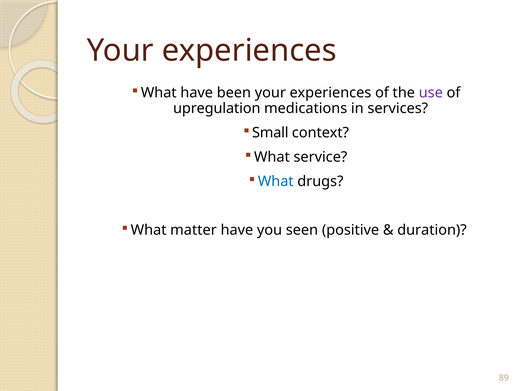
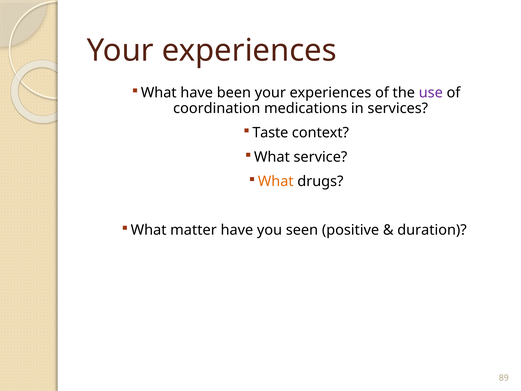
upregulation: upregulation -> coordination
Small: Small -> Taste
What at (276, 181) colour: blue -> orange
